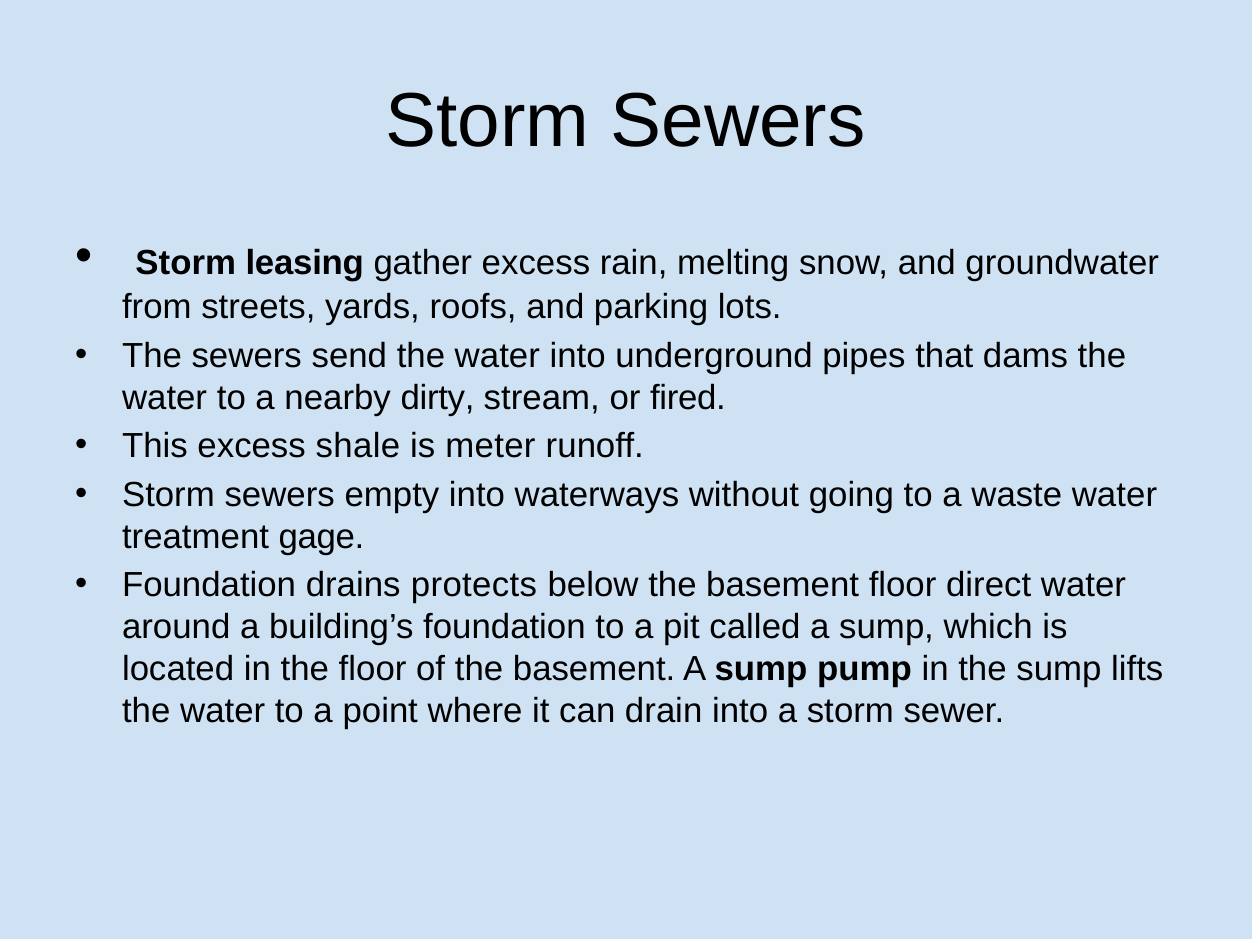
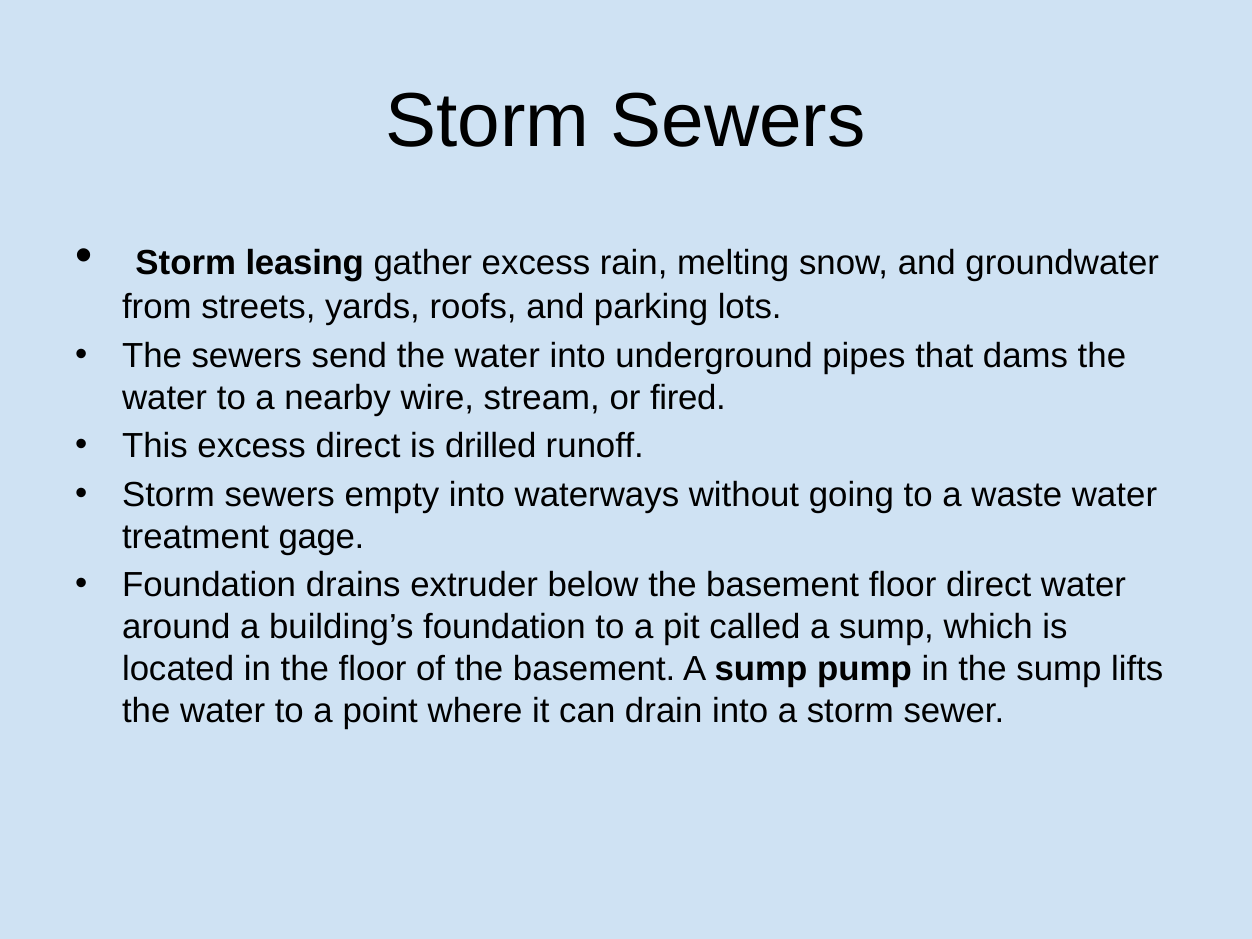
dirty: dirty -> wire
excess shale: shale -> direct
meter: meter -> drilled
protects: protects -> extruder
